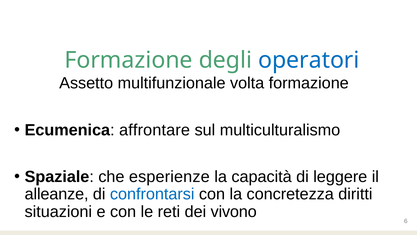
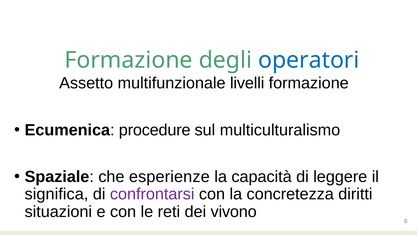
volta: volta -> livelli
affrontare: affrontare -> procedure
alleanze: alleanze -> significa
confrontarsi colour: blue -> purple
